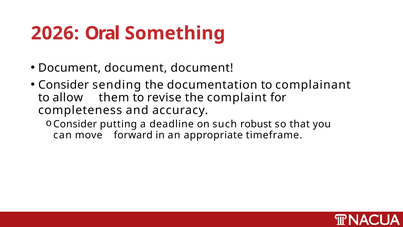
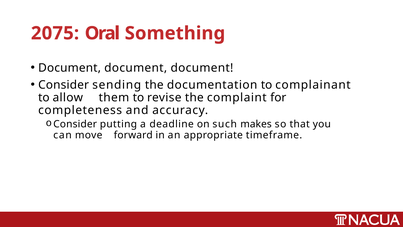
2026: 2026 -> 2075
robust: robust -> makes
